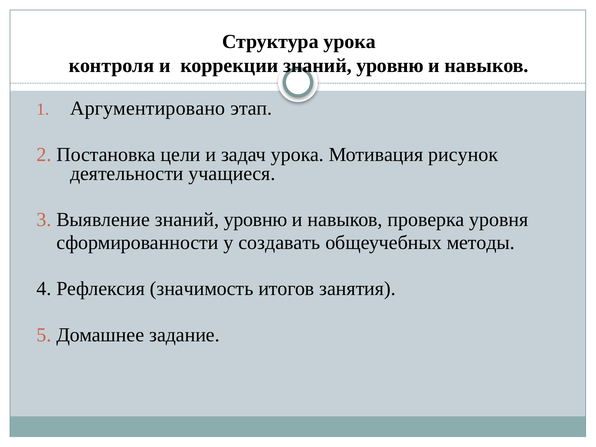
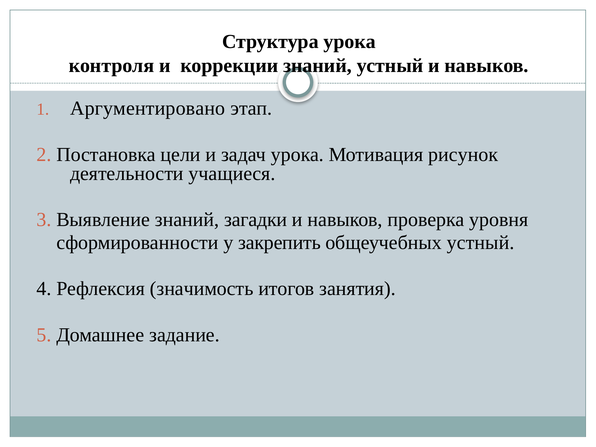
коррекции знаний уровню: уровню -> устный
Выявление знаний уровню: уровню -> загадки
создавать: создавать -> закрепить
общеучебных методы: методы -> устный
